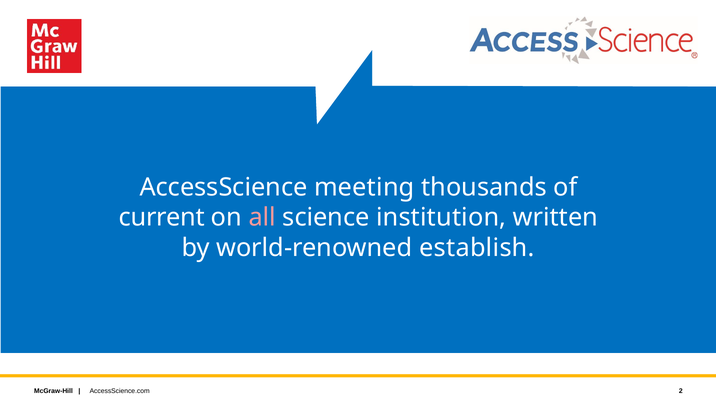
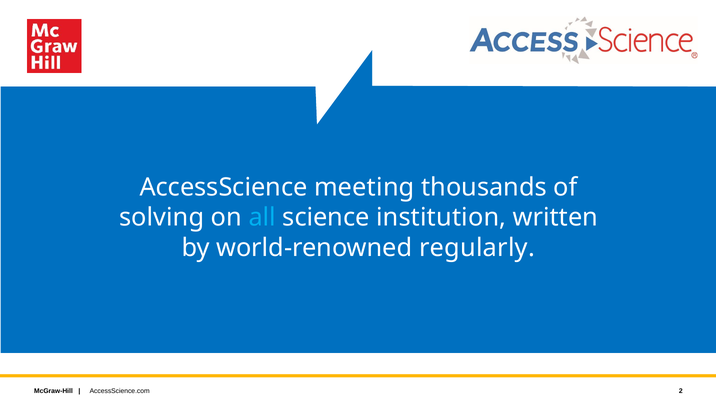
current: current -> solving
all colour: pink -> light blue
establish: establish -> regularly
